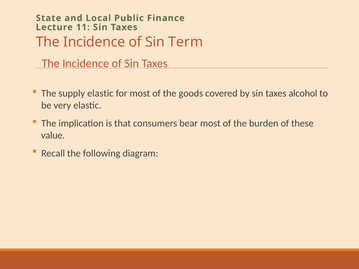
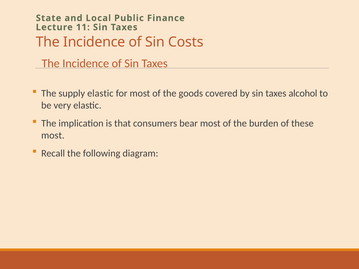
Term: Term -> Costs
value at (53, 135): value -> most
